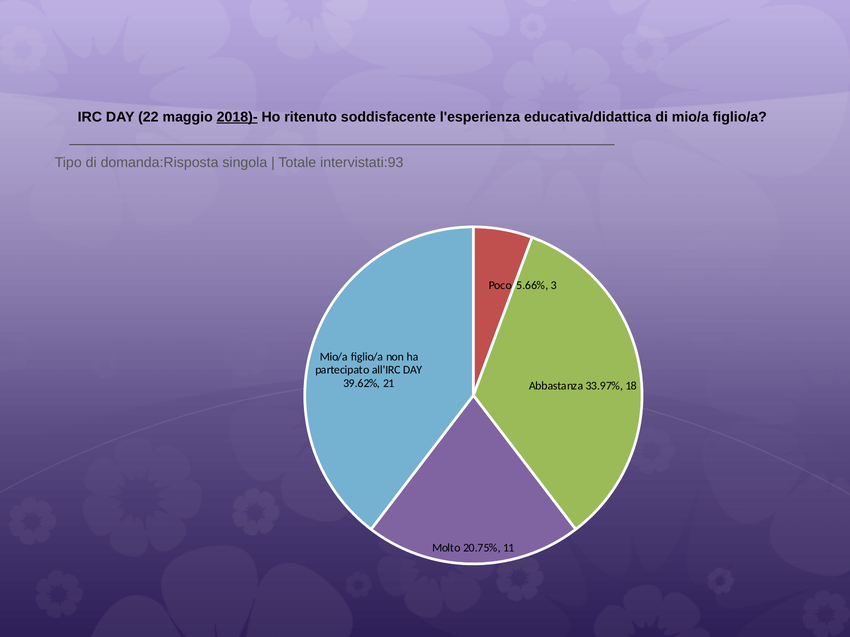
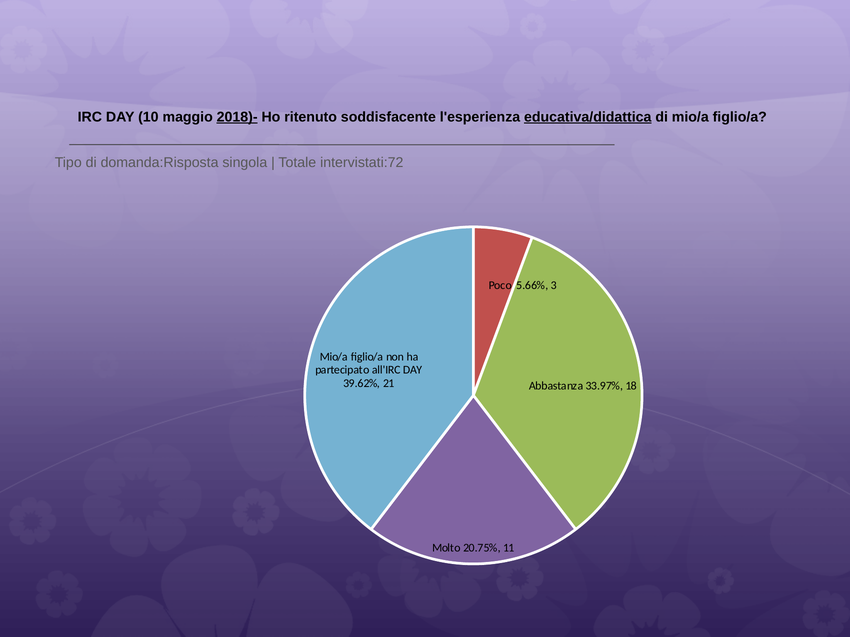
22: 22 -> 10
educativa/didattica underline: none -> present
intervistati:93: intervistati:93 -> intervistati:72
